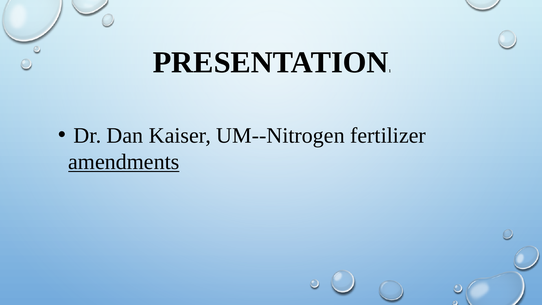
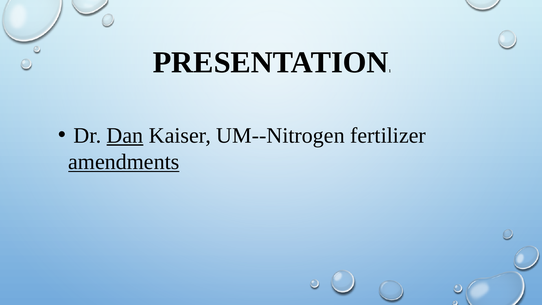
Dan underline: none -> present
